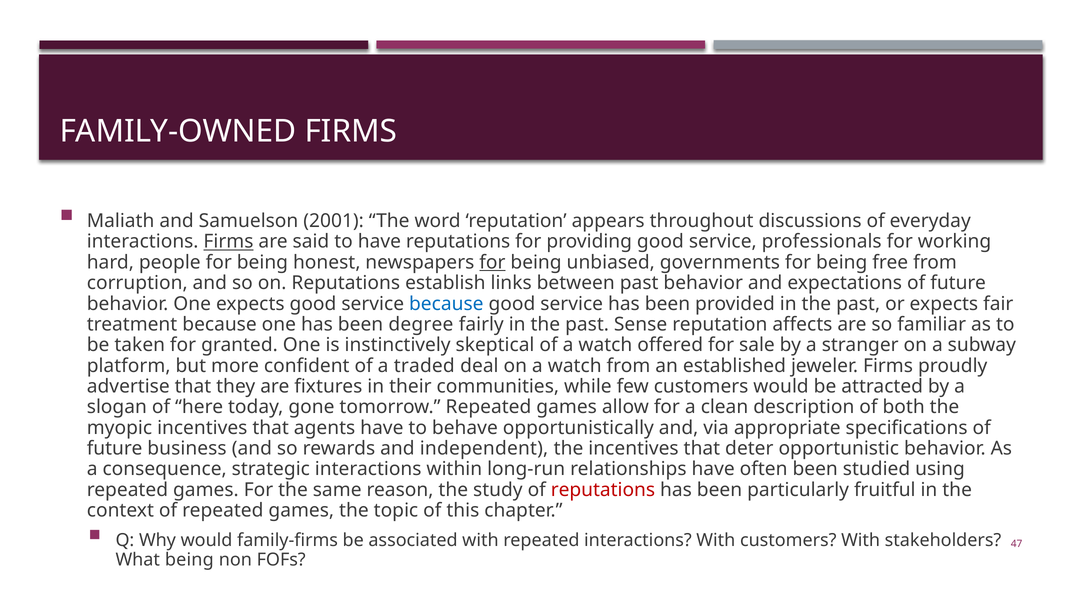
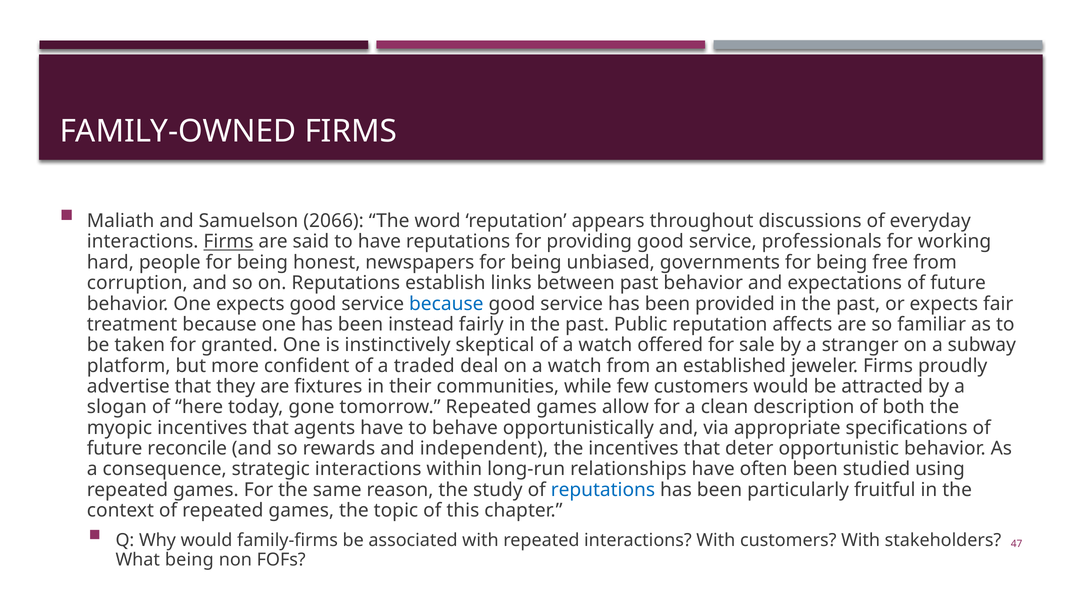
2001: 2001 -> 2066
for at (492, 263) underline: present -> none
degree: degree -> instead
Sense: Sense -> Public
business: business -> reconcile
reputations at (603, 490) colour: red -> blue
